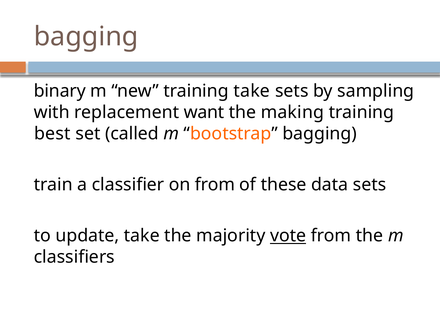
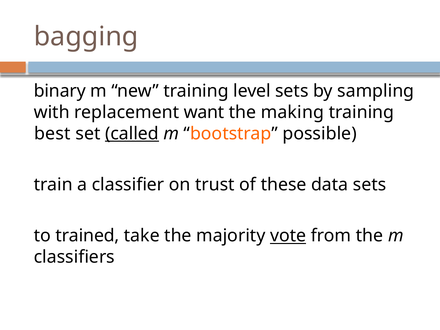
training take: take -> level
called underline: none -> present
bootstrap bagging: bagging -> possible
on from: from -> trust
update: update -> trained
